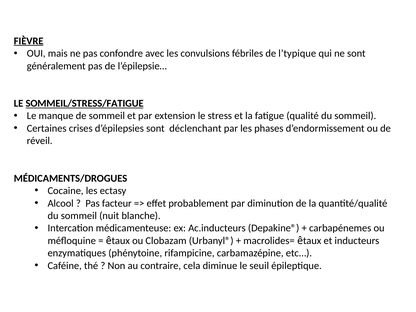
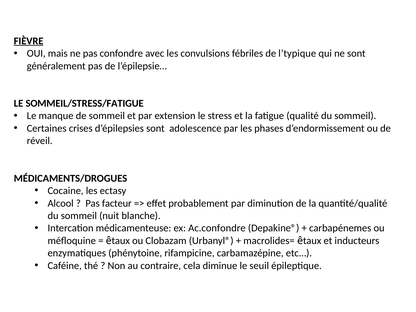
SOMMEIL/STRESS/FATIGUE underline: present -> none
déclenchant: déclenchant -> adolescence
Ac.inducteurs: Ac.inducteurs -> Ac.confondre
